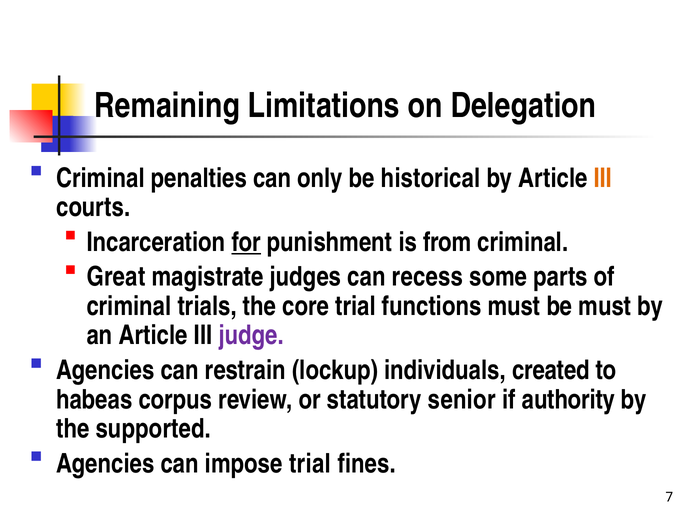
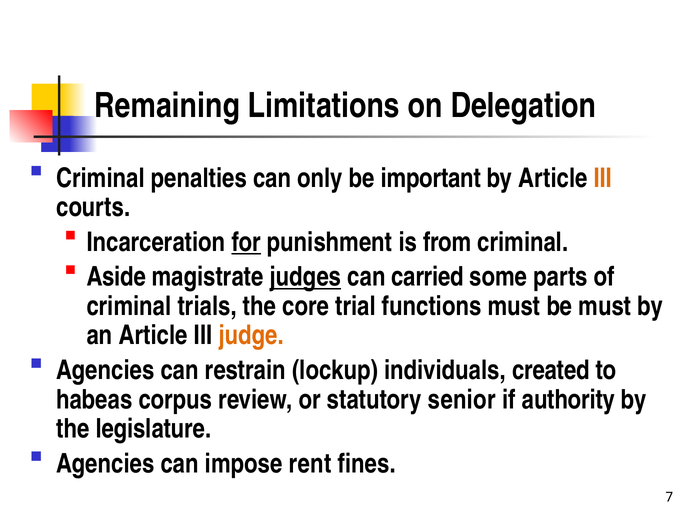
historical: historical -> important
Great: Great -> Aside
judges underline: none -> present
recess: recess -> carried
judge colour: purple -> orange
supported: supported -> legislature
impose trial: trial -> rent
